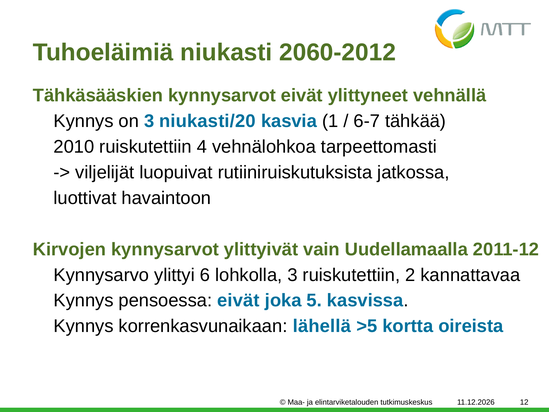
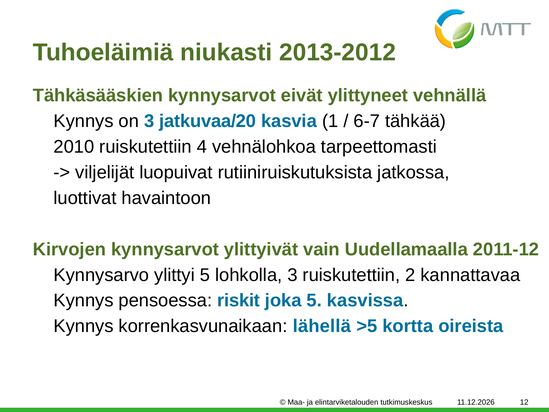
2060-2012: 2060-2012 -> 2013-2012
niukasti/20: niukasti/20 -> jatkuvaa/20
ylittyi 6: 6 -> 5
pensoessa eivät: eivät -> riskit
